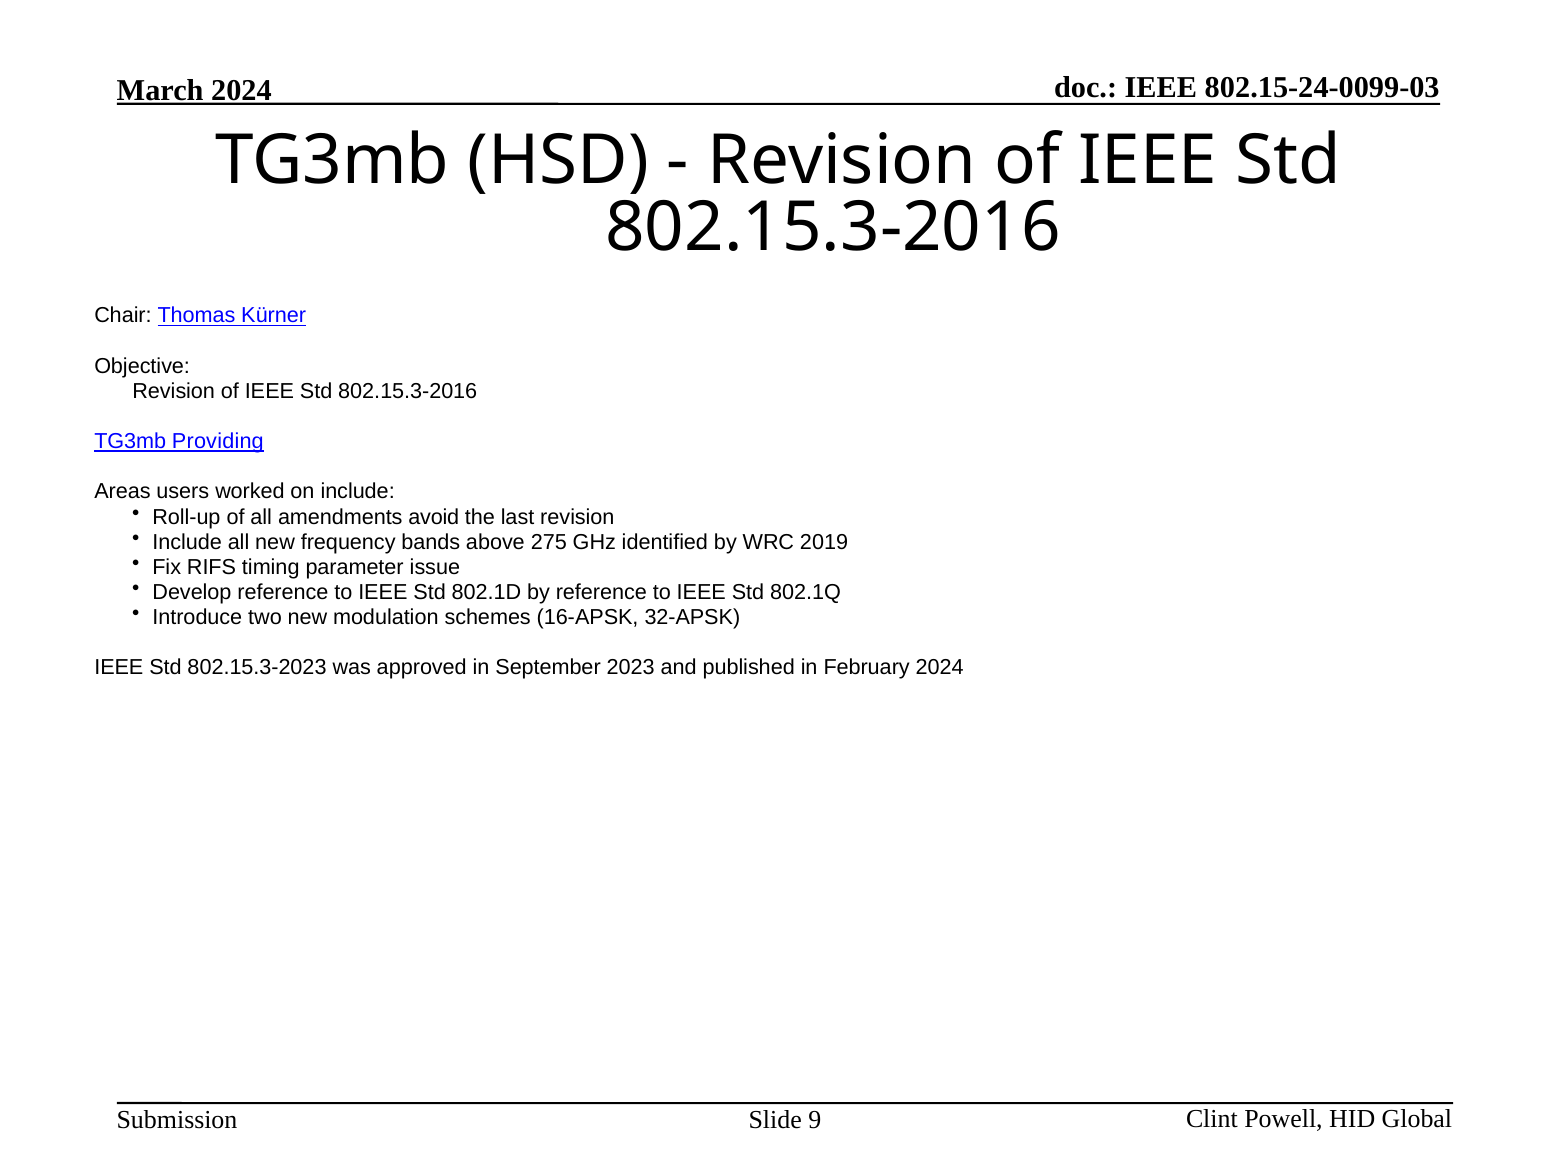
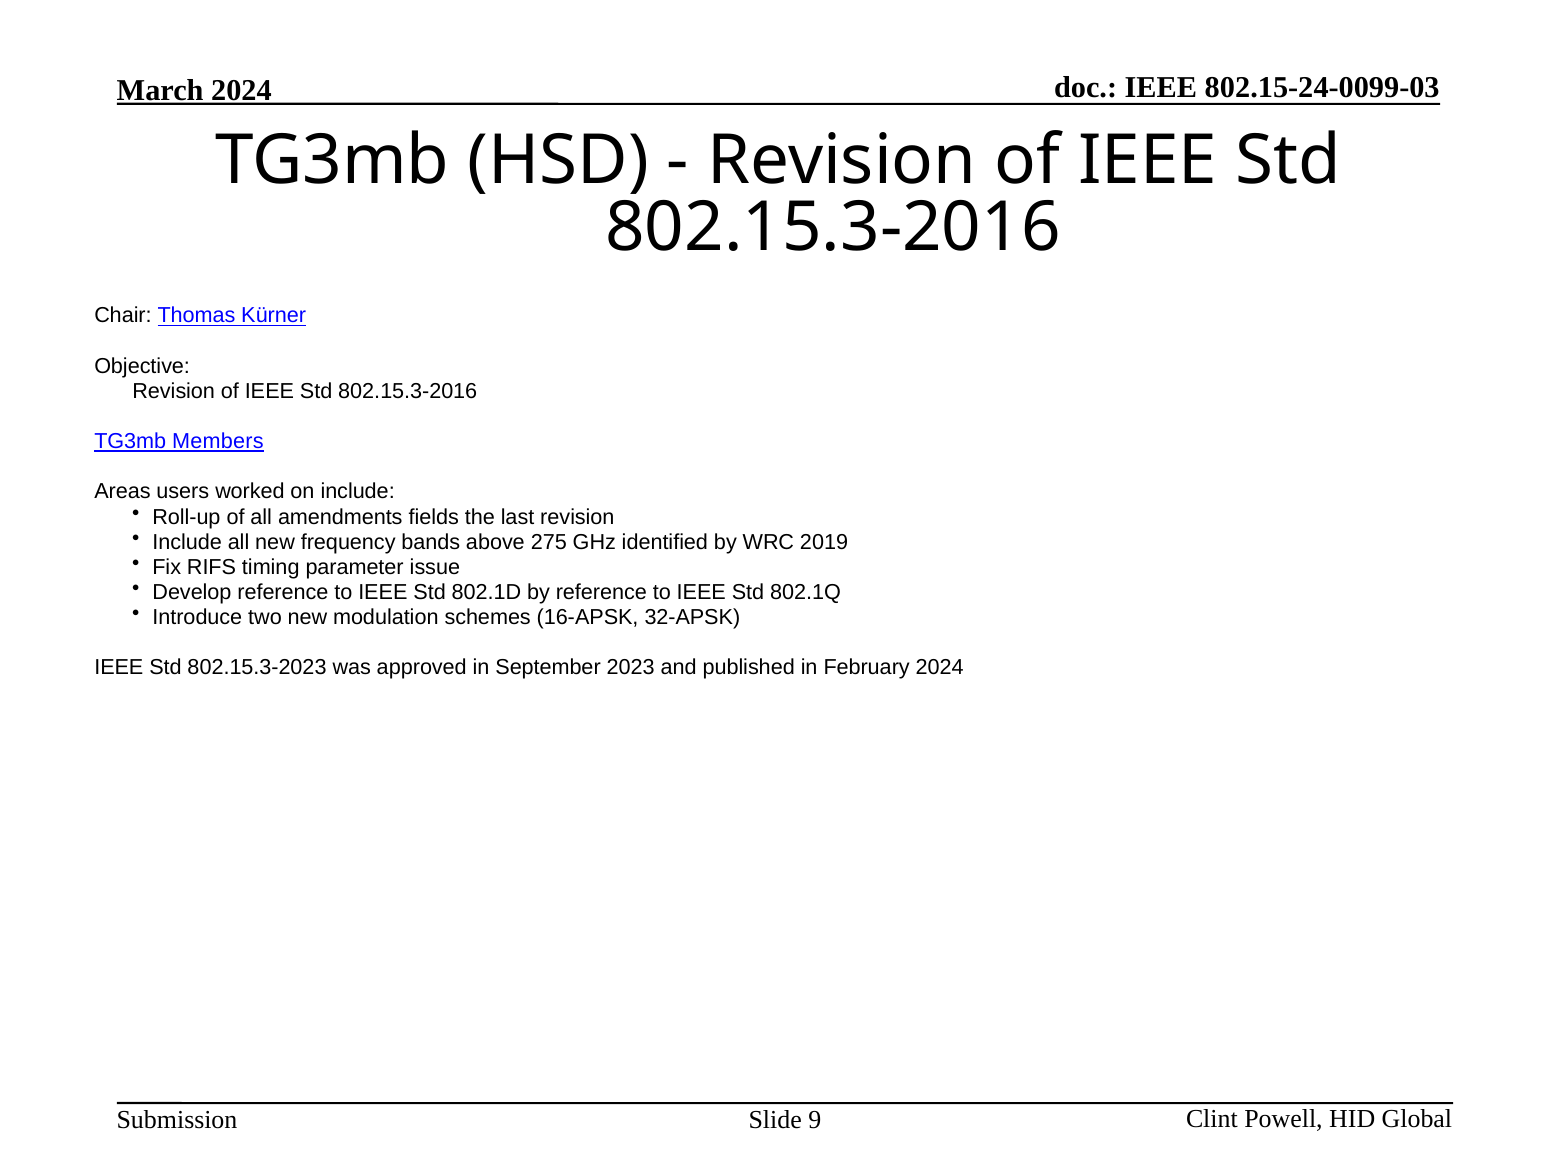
Providing: Providing -> Members
avoid: avoid -> fields
